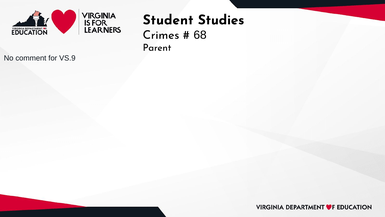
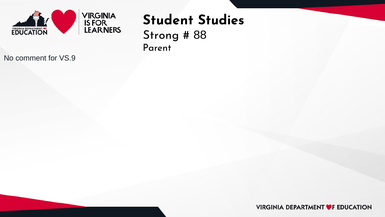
Crimes: Crimes -> Strong
68: 68 -> 88
